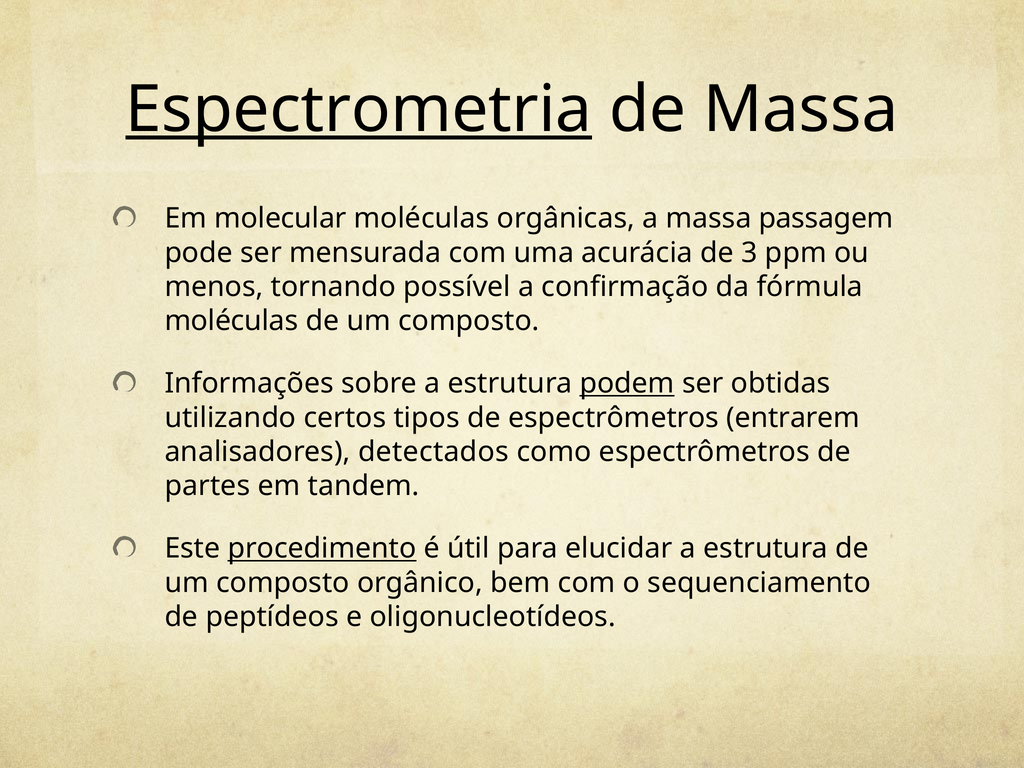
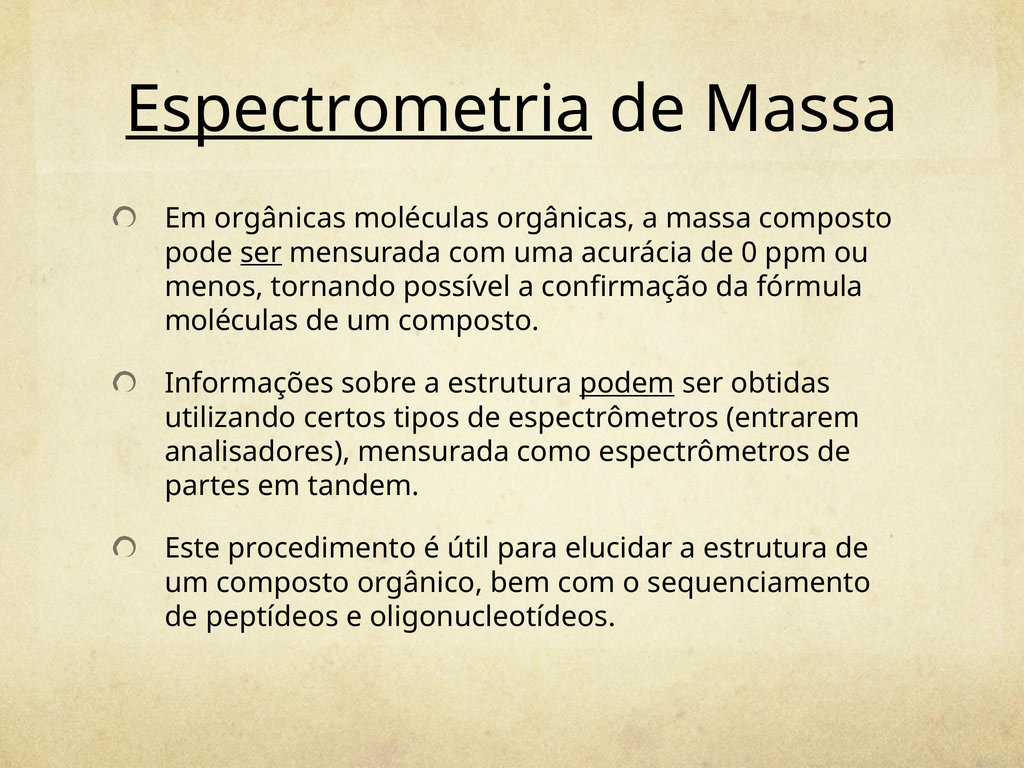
Em molecular: molecular -> orgânicas
massa passagem: passagem -> composto
ser at (261, 253) underline: none -> present
3: 3 -> 0
analisadores detectados: detectados -> mensurada
procedimento underline: present -> none
